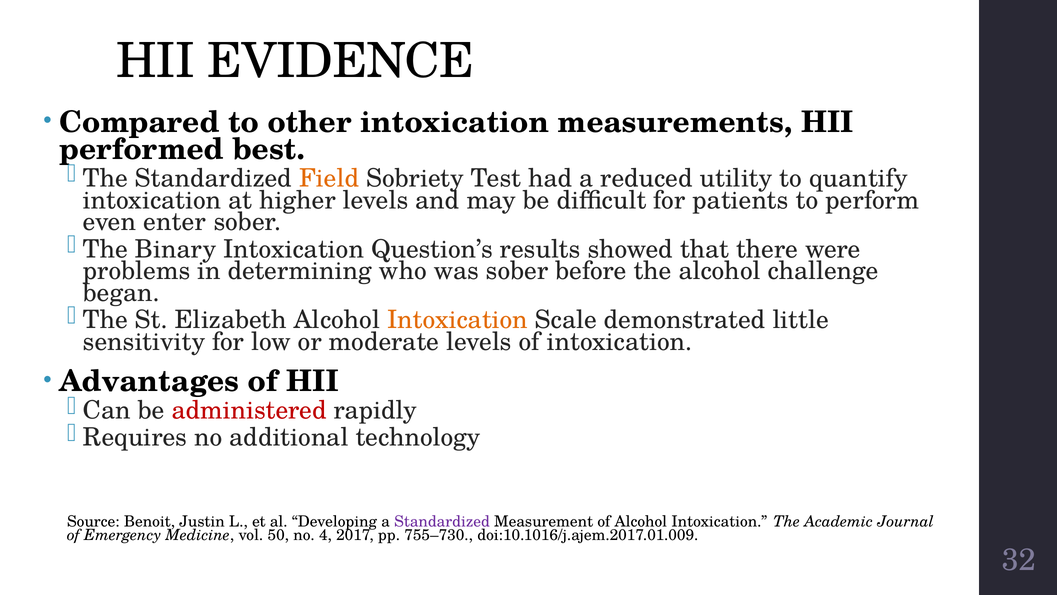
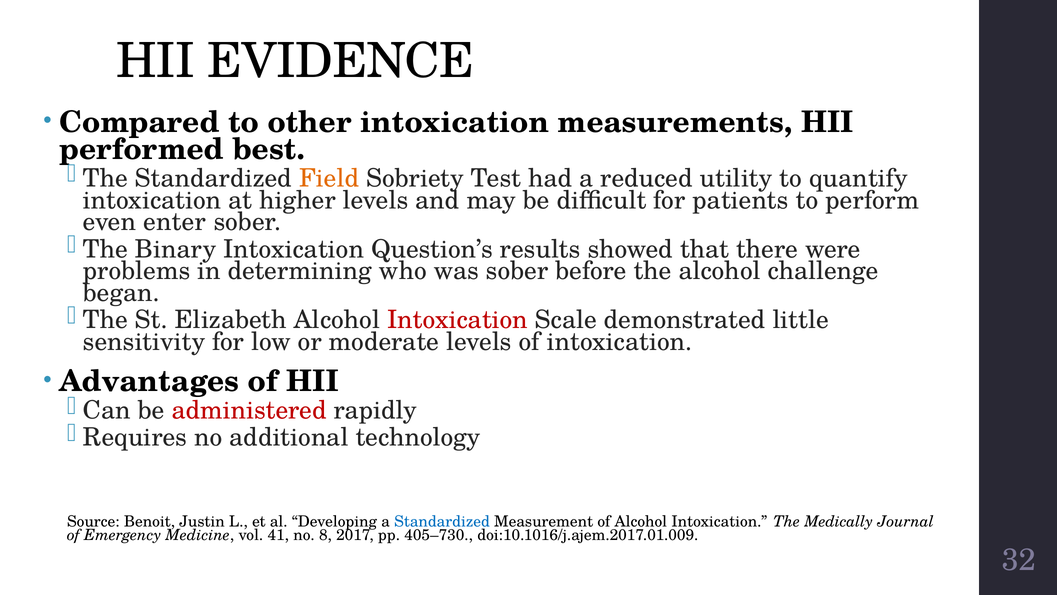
Intoxication at (457, 320) colour: orange -> red
Standardized at (442, 521) colour: purple -> blue
Academic: Academic -> Medically
50: 50 -> 41
4: 4 -> 8
755–730: 755–730 -> 405–730
